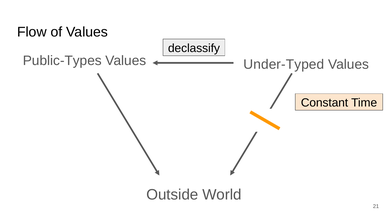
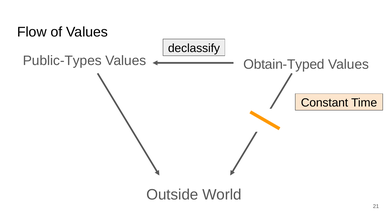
Under-Typed: Under-Typed -> Obtain-Typed
